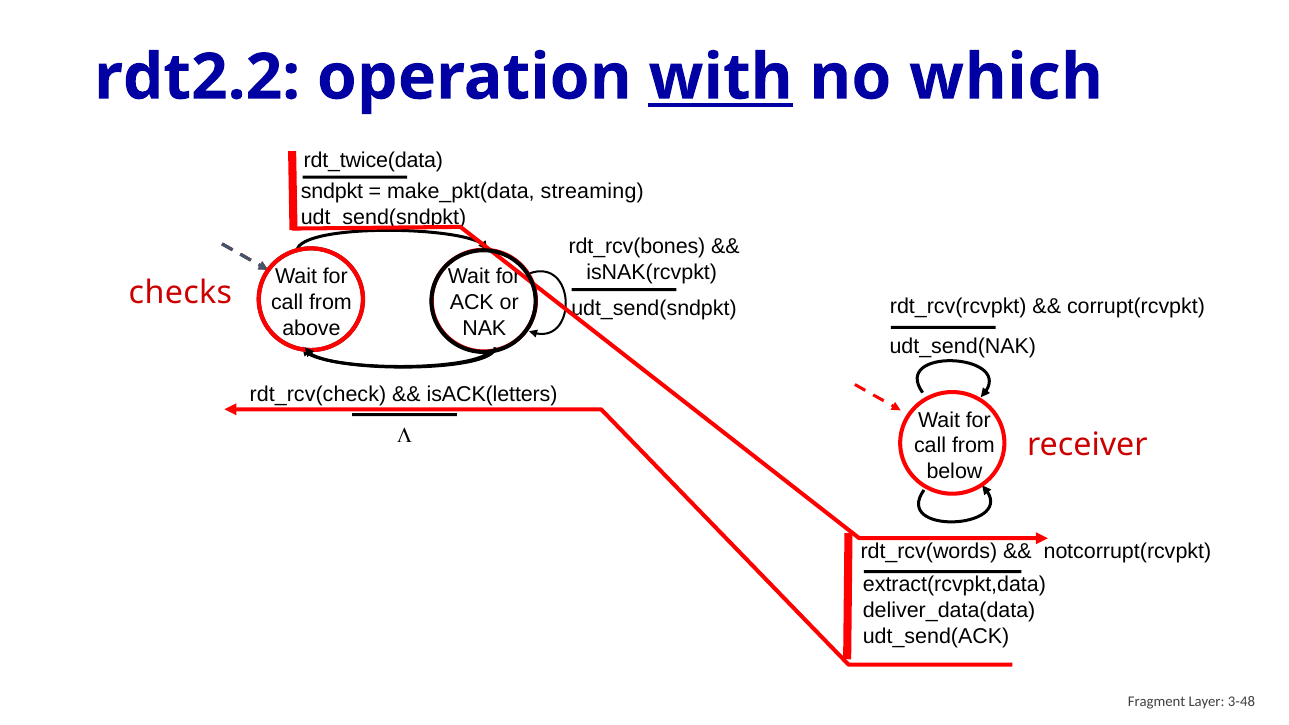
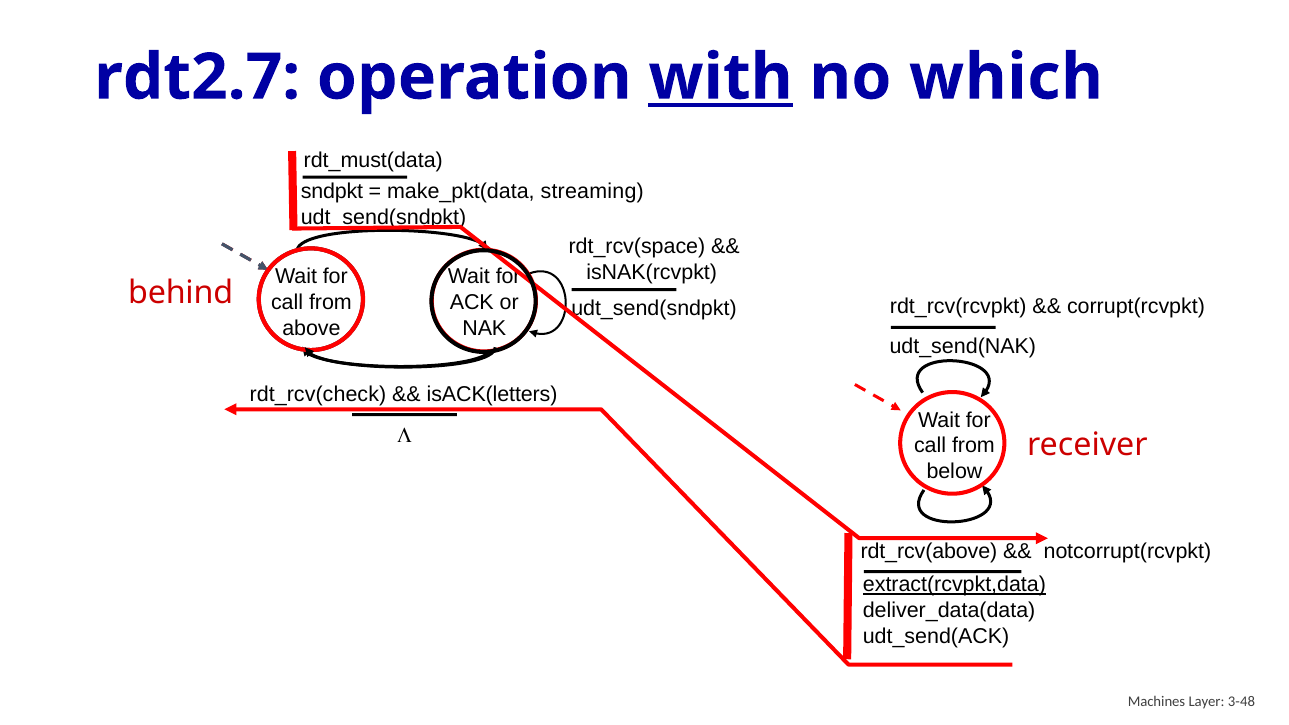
rdt2.2: rdt2.2 -> rdt2.7
rdt_twice(data: rdt_twice(data -> rdt_must(data
rdt_rcv(bones: rdt_rcv(bones -> rdt_rcv(space
checks: checks -> behind
rdt_rcv(words: rdt_rcv(words -> rdt_rcv(above
extract(rcvpkt,data underline: none -> present
Fragment: Fragment -> Machines
